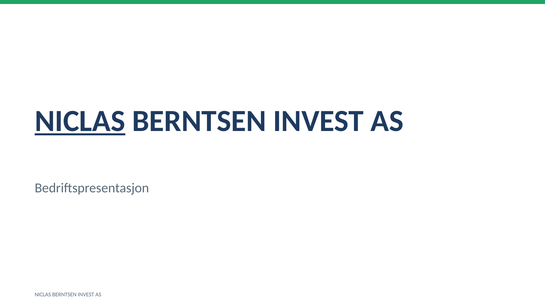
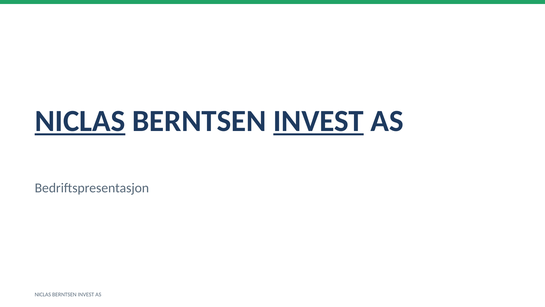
INVEST at (319, 121) underline: none -> present
